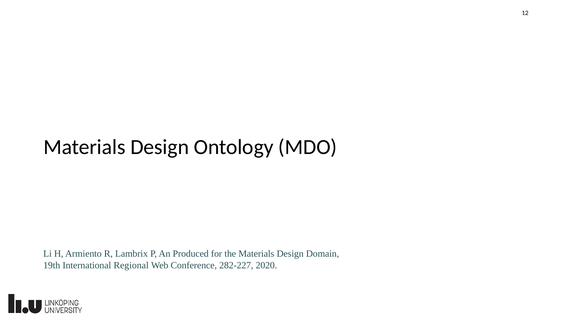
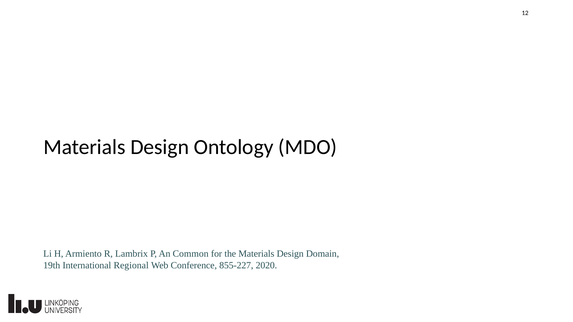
Produced: Produced -> Common
282-227: 282-227 -> 855-227
